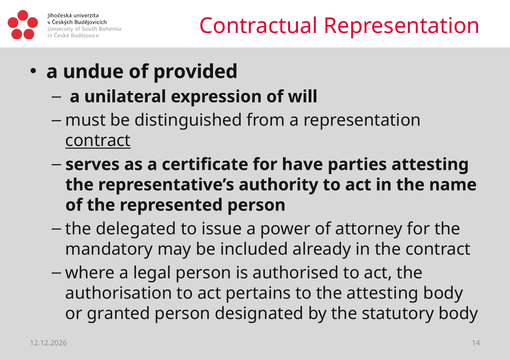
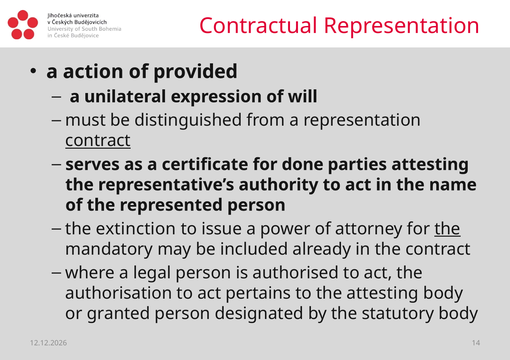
undue: undue -> action
have: have -> done
delegated: delegated -> extinction
the at (447, 229) underline: none -> present
